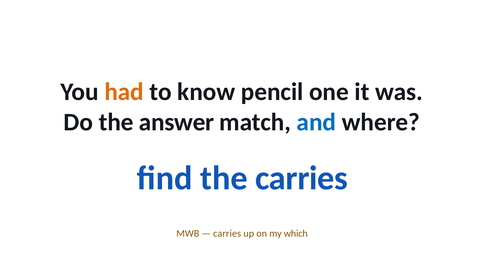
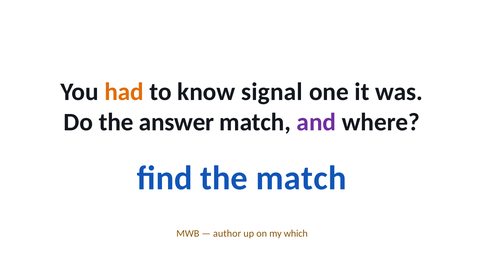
pencil: pencil -> signal
and colour: blue -> purple
the carries: carries -> match
carries at (227, 234): carries -> author
